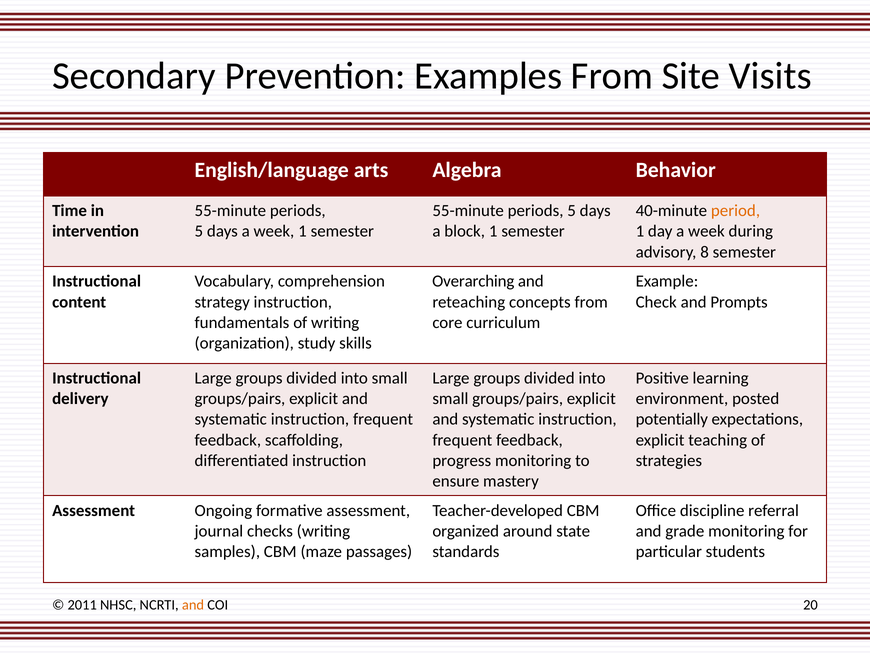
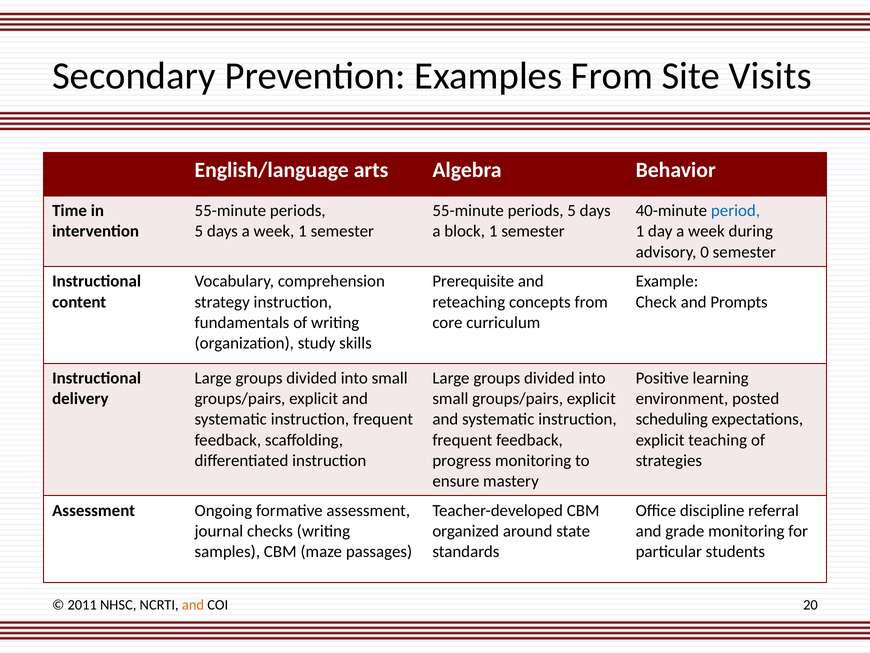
period colour: orange -> blue
8: 8 -> 0
Overarching: Overarching -> Prerequisite
potentially: potentially -> scheduling
